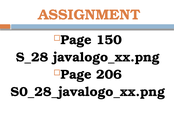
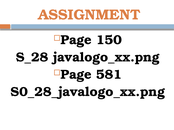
206: 206 -> 581
